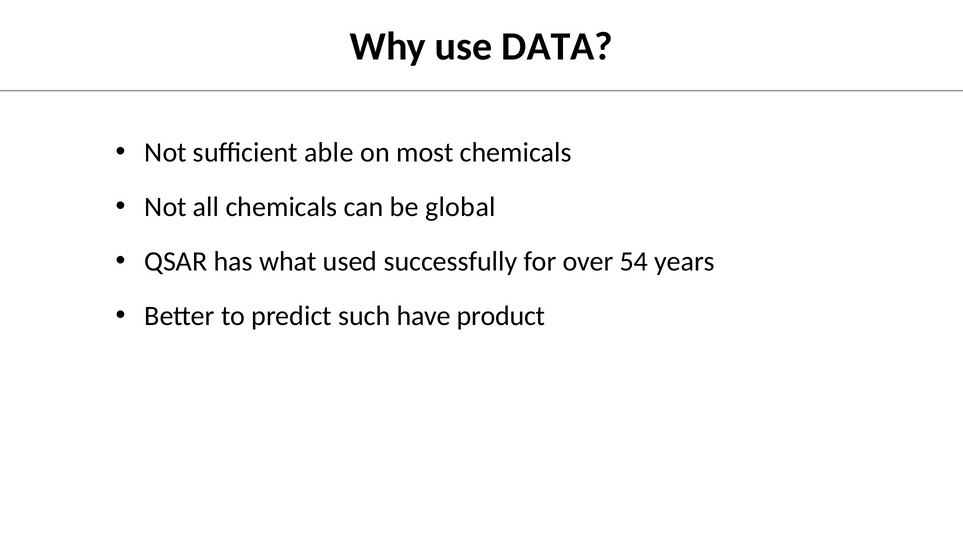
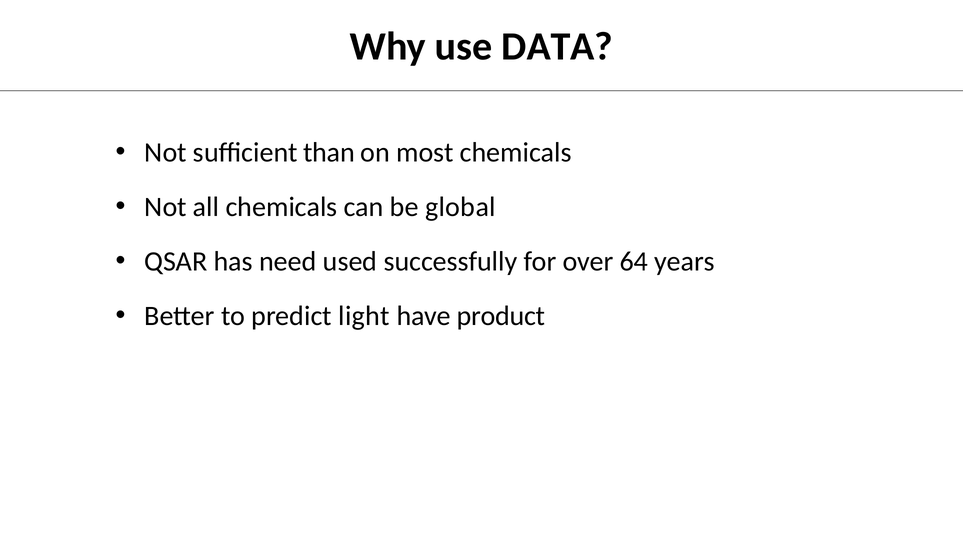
able: able -> than
what: what -> need
54: 54 -> 64
such: such -> light
